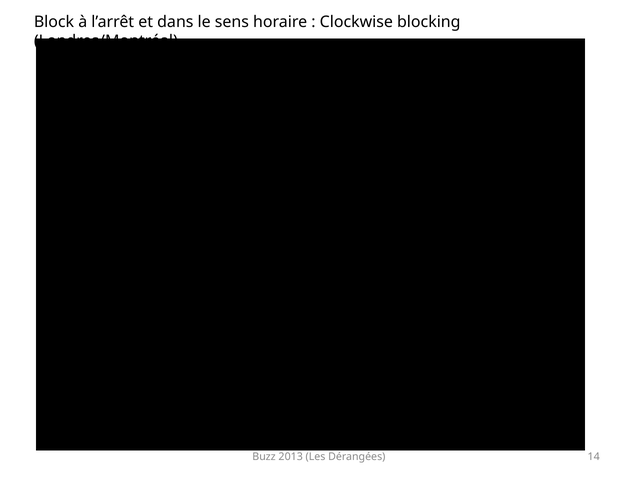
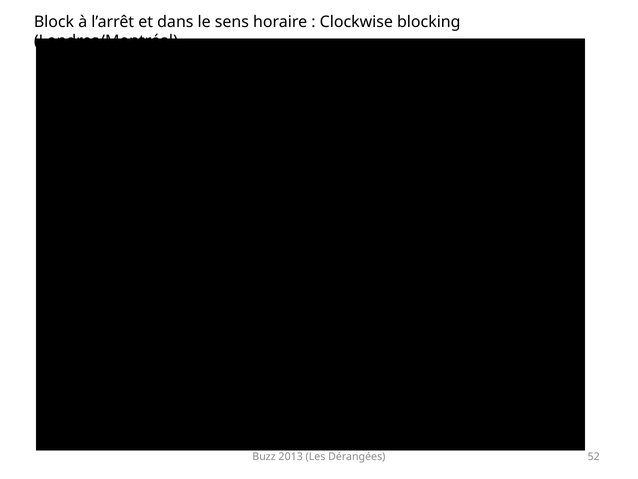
14: 14 -> 52
